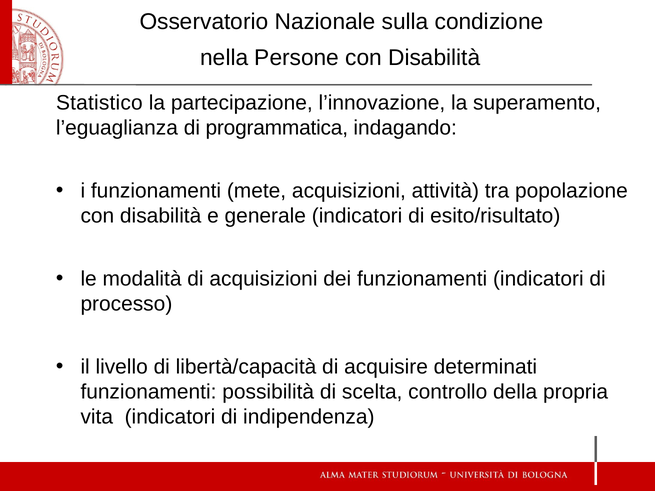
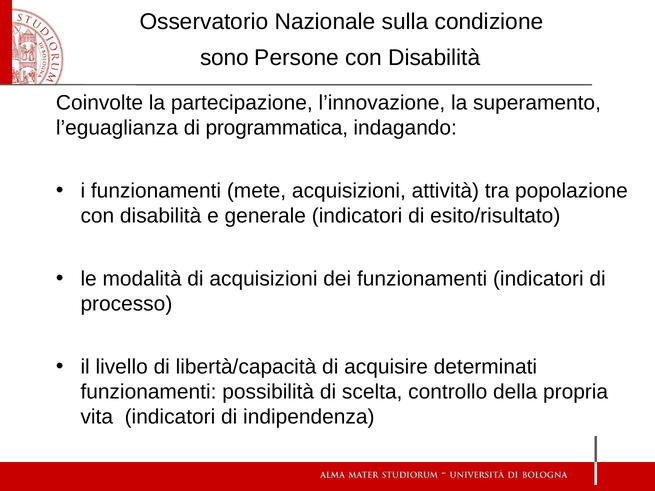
nella: nella -> sono
Statistico: Statistico -> Coinvolte
